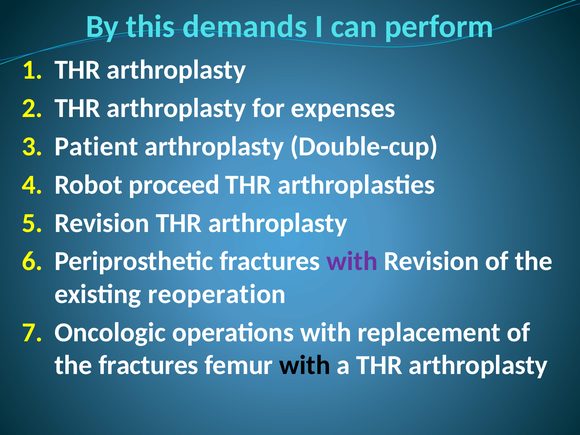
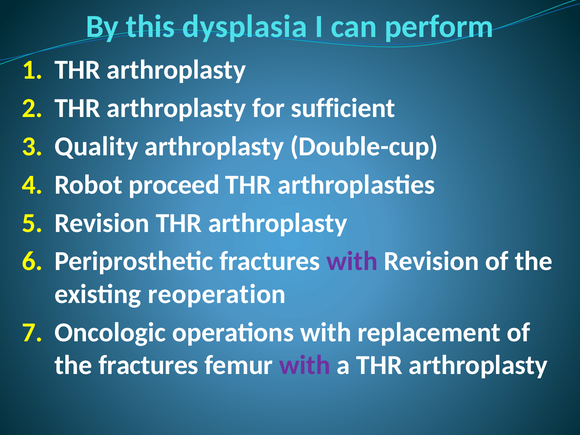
demands: demands -> dysplasia
expenses: expenses -> sufficient
Patient: Patient -> Quality
with at (305, 365) colour: black -> purple
